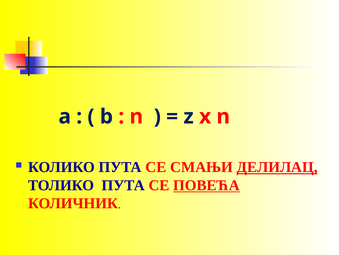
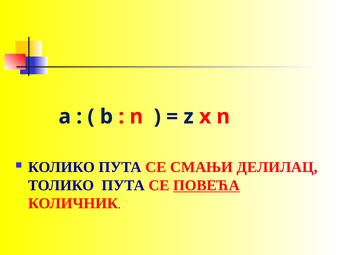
ДЕЛИЛАЦ underline: present -> none
